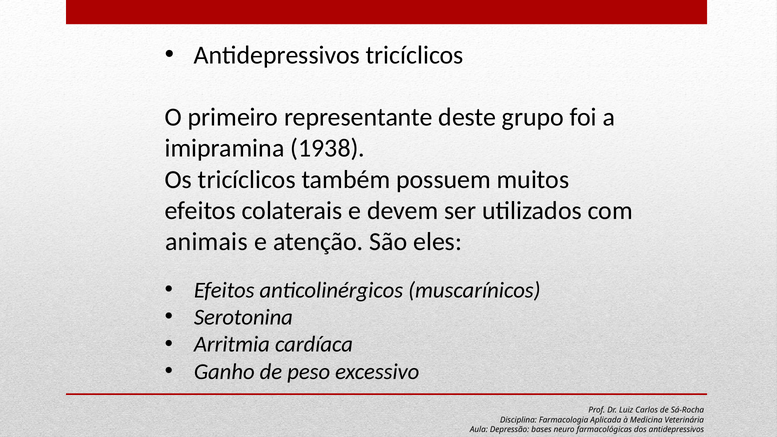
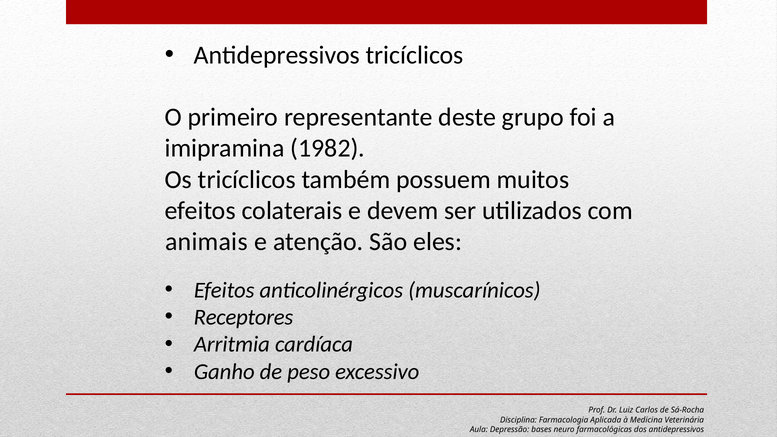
1938: 1938 -> 1982
Serotonina: Serotonina -> Receptores
